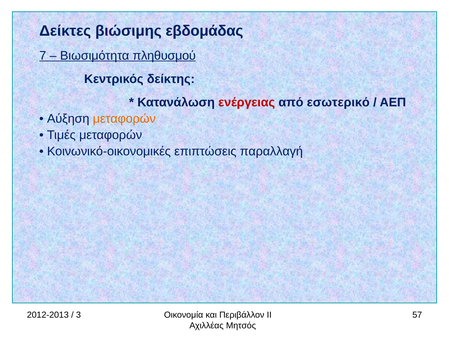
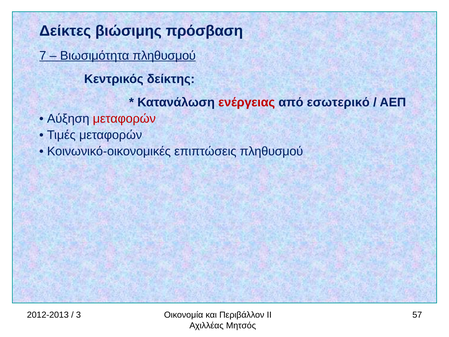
εβδομάδας: εβδομάδας -> πρόσβαση
μεταφορών at (124, 119) colour: orange -> red
επιπτώσεις παραλλαγή: παραλλαγή -> πληθυσμού
